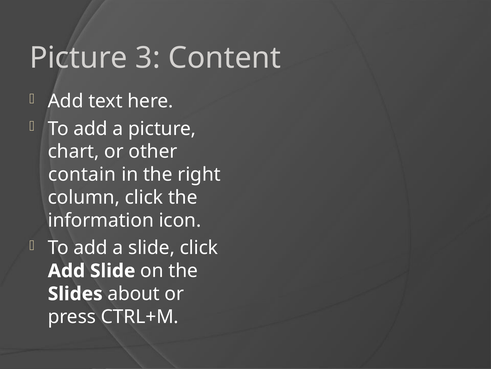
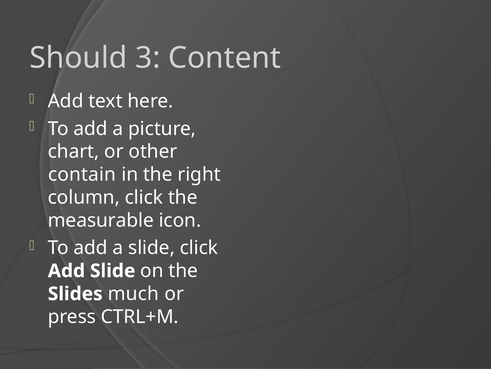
Picture at (78, 58): Picture -> Should
information: information -> measurable
about: about -> much
